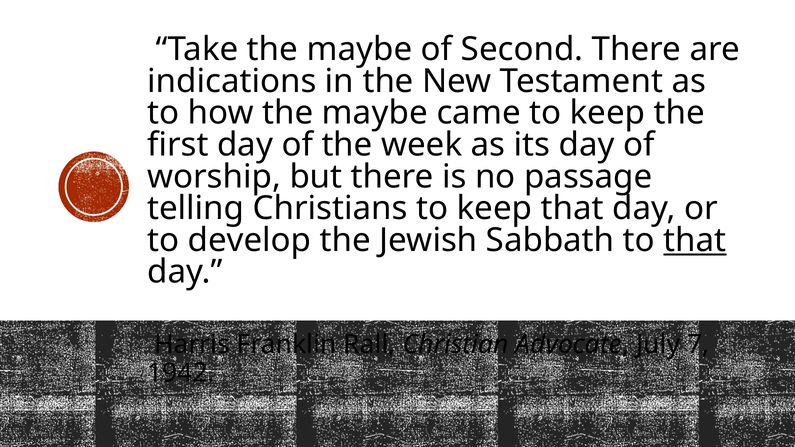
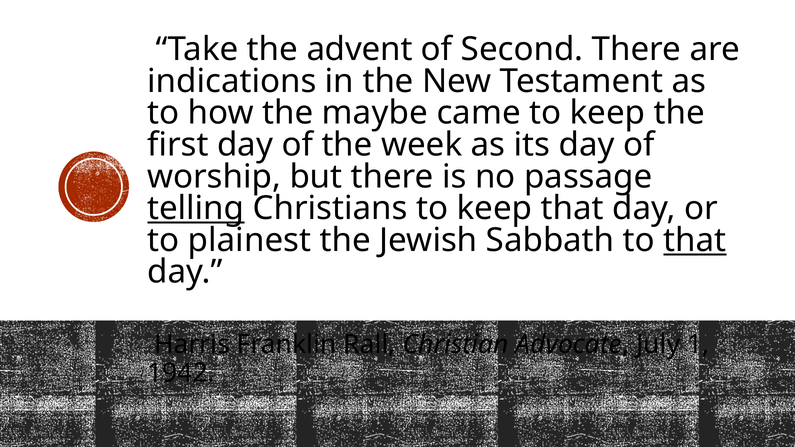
Take the maybe: maybe -> advent
telling underline: none -> present
develop: develop -> plainest
7: 7 -> 1
